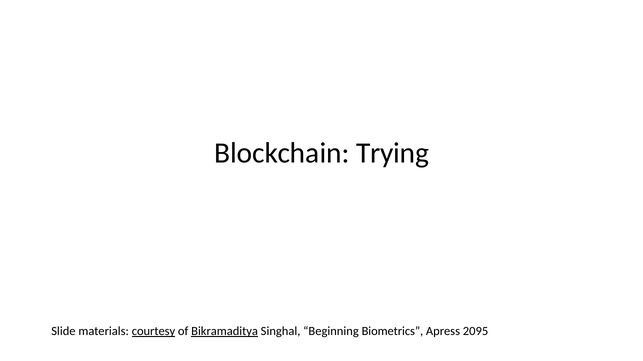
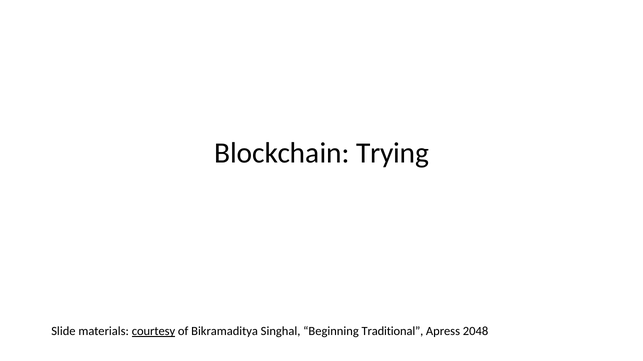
Bikramaditya underline: present -> none
Biometrics: Biometrics -> Traditional
2095: 2095 -> 2048
